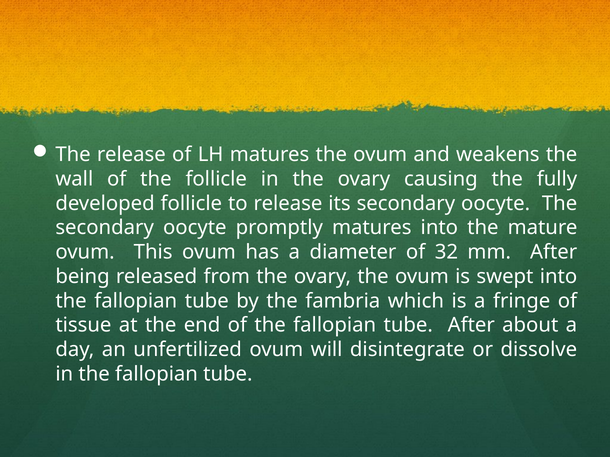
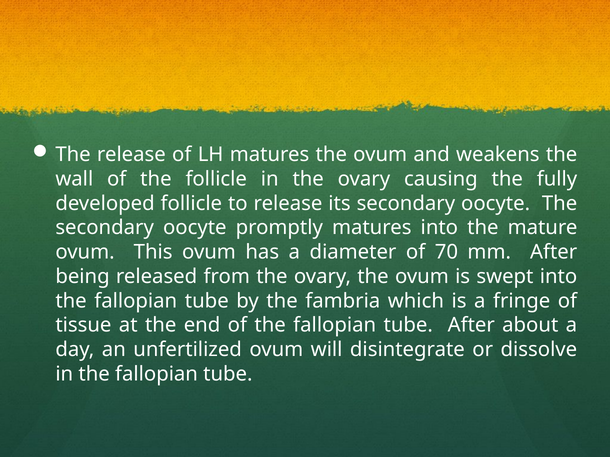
32: 32 -> 70
